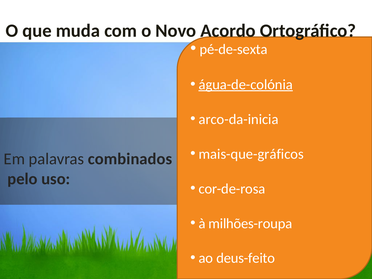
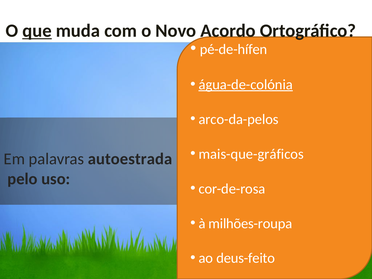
que underline: none -> present
pé-de-sexta: pé-de-sexta -> pé-de-hífen
arco-da-inicia: arco-da-inicia -> arco-da-pelos
combinados: combinados -> autoestrada
